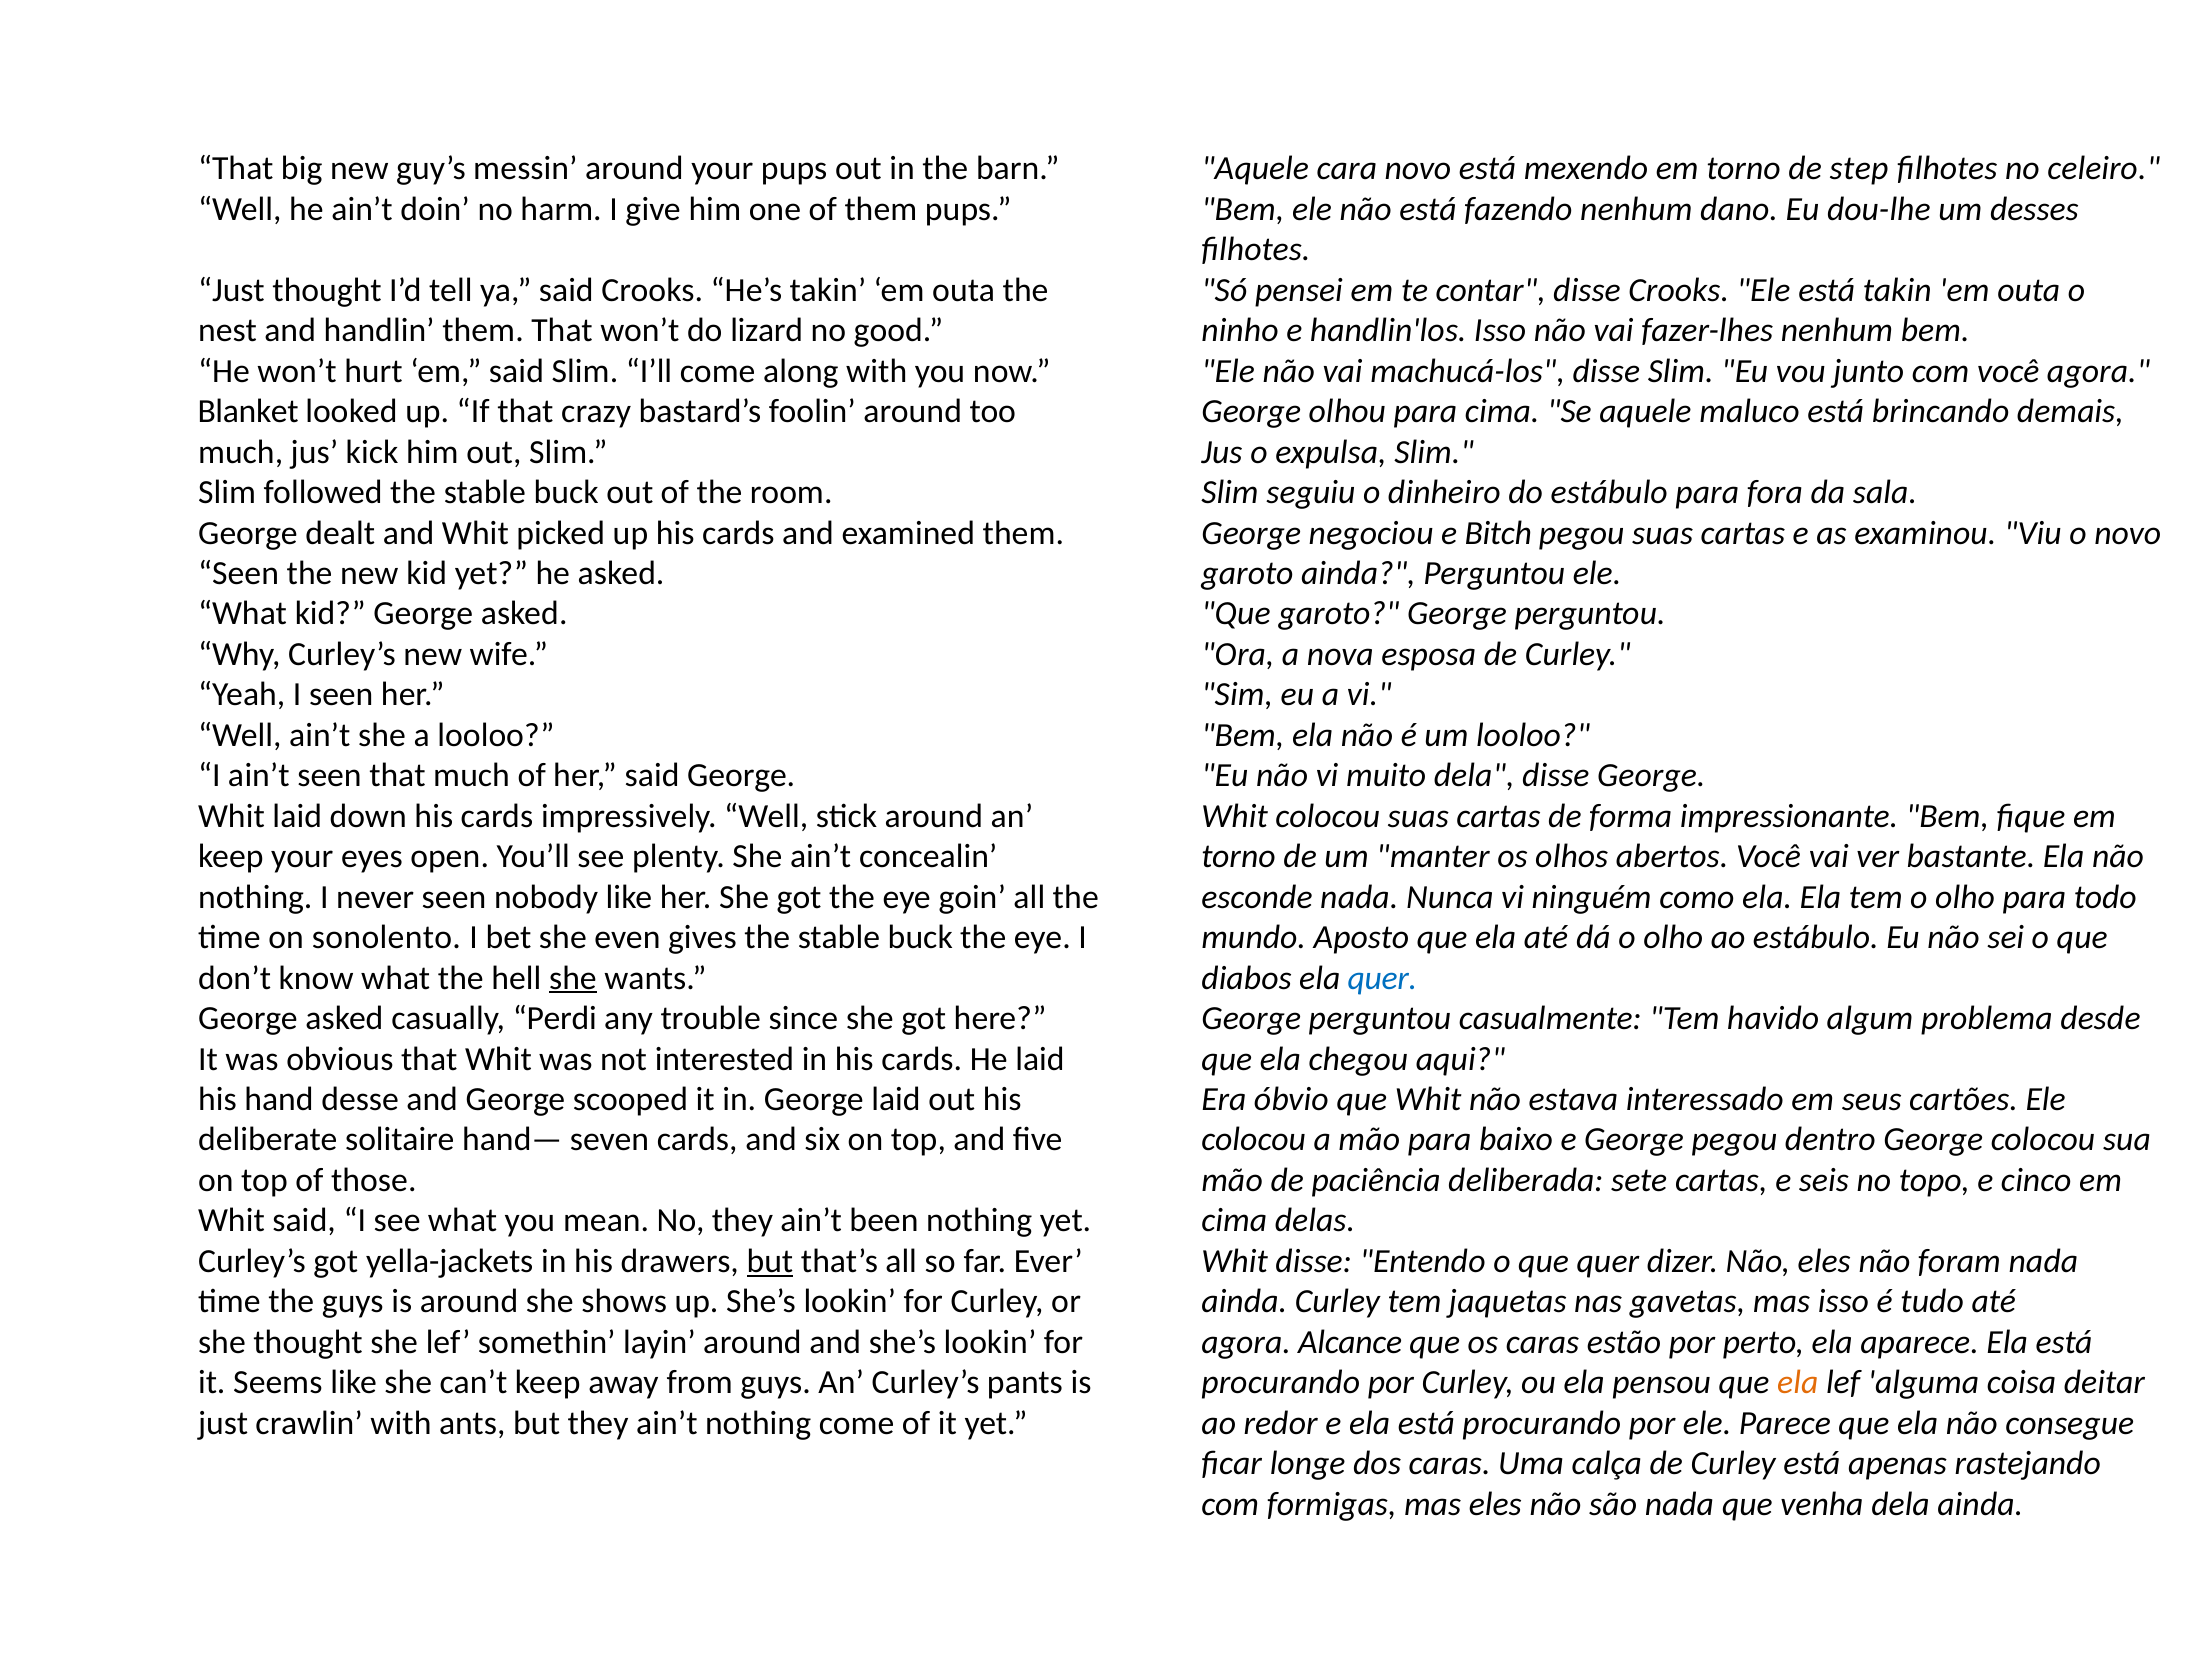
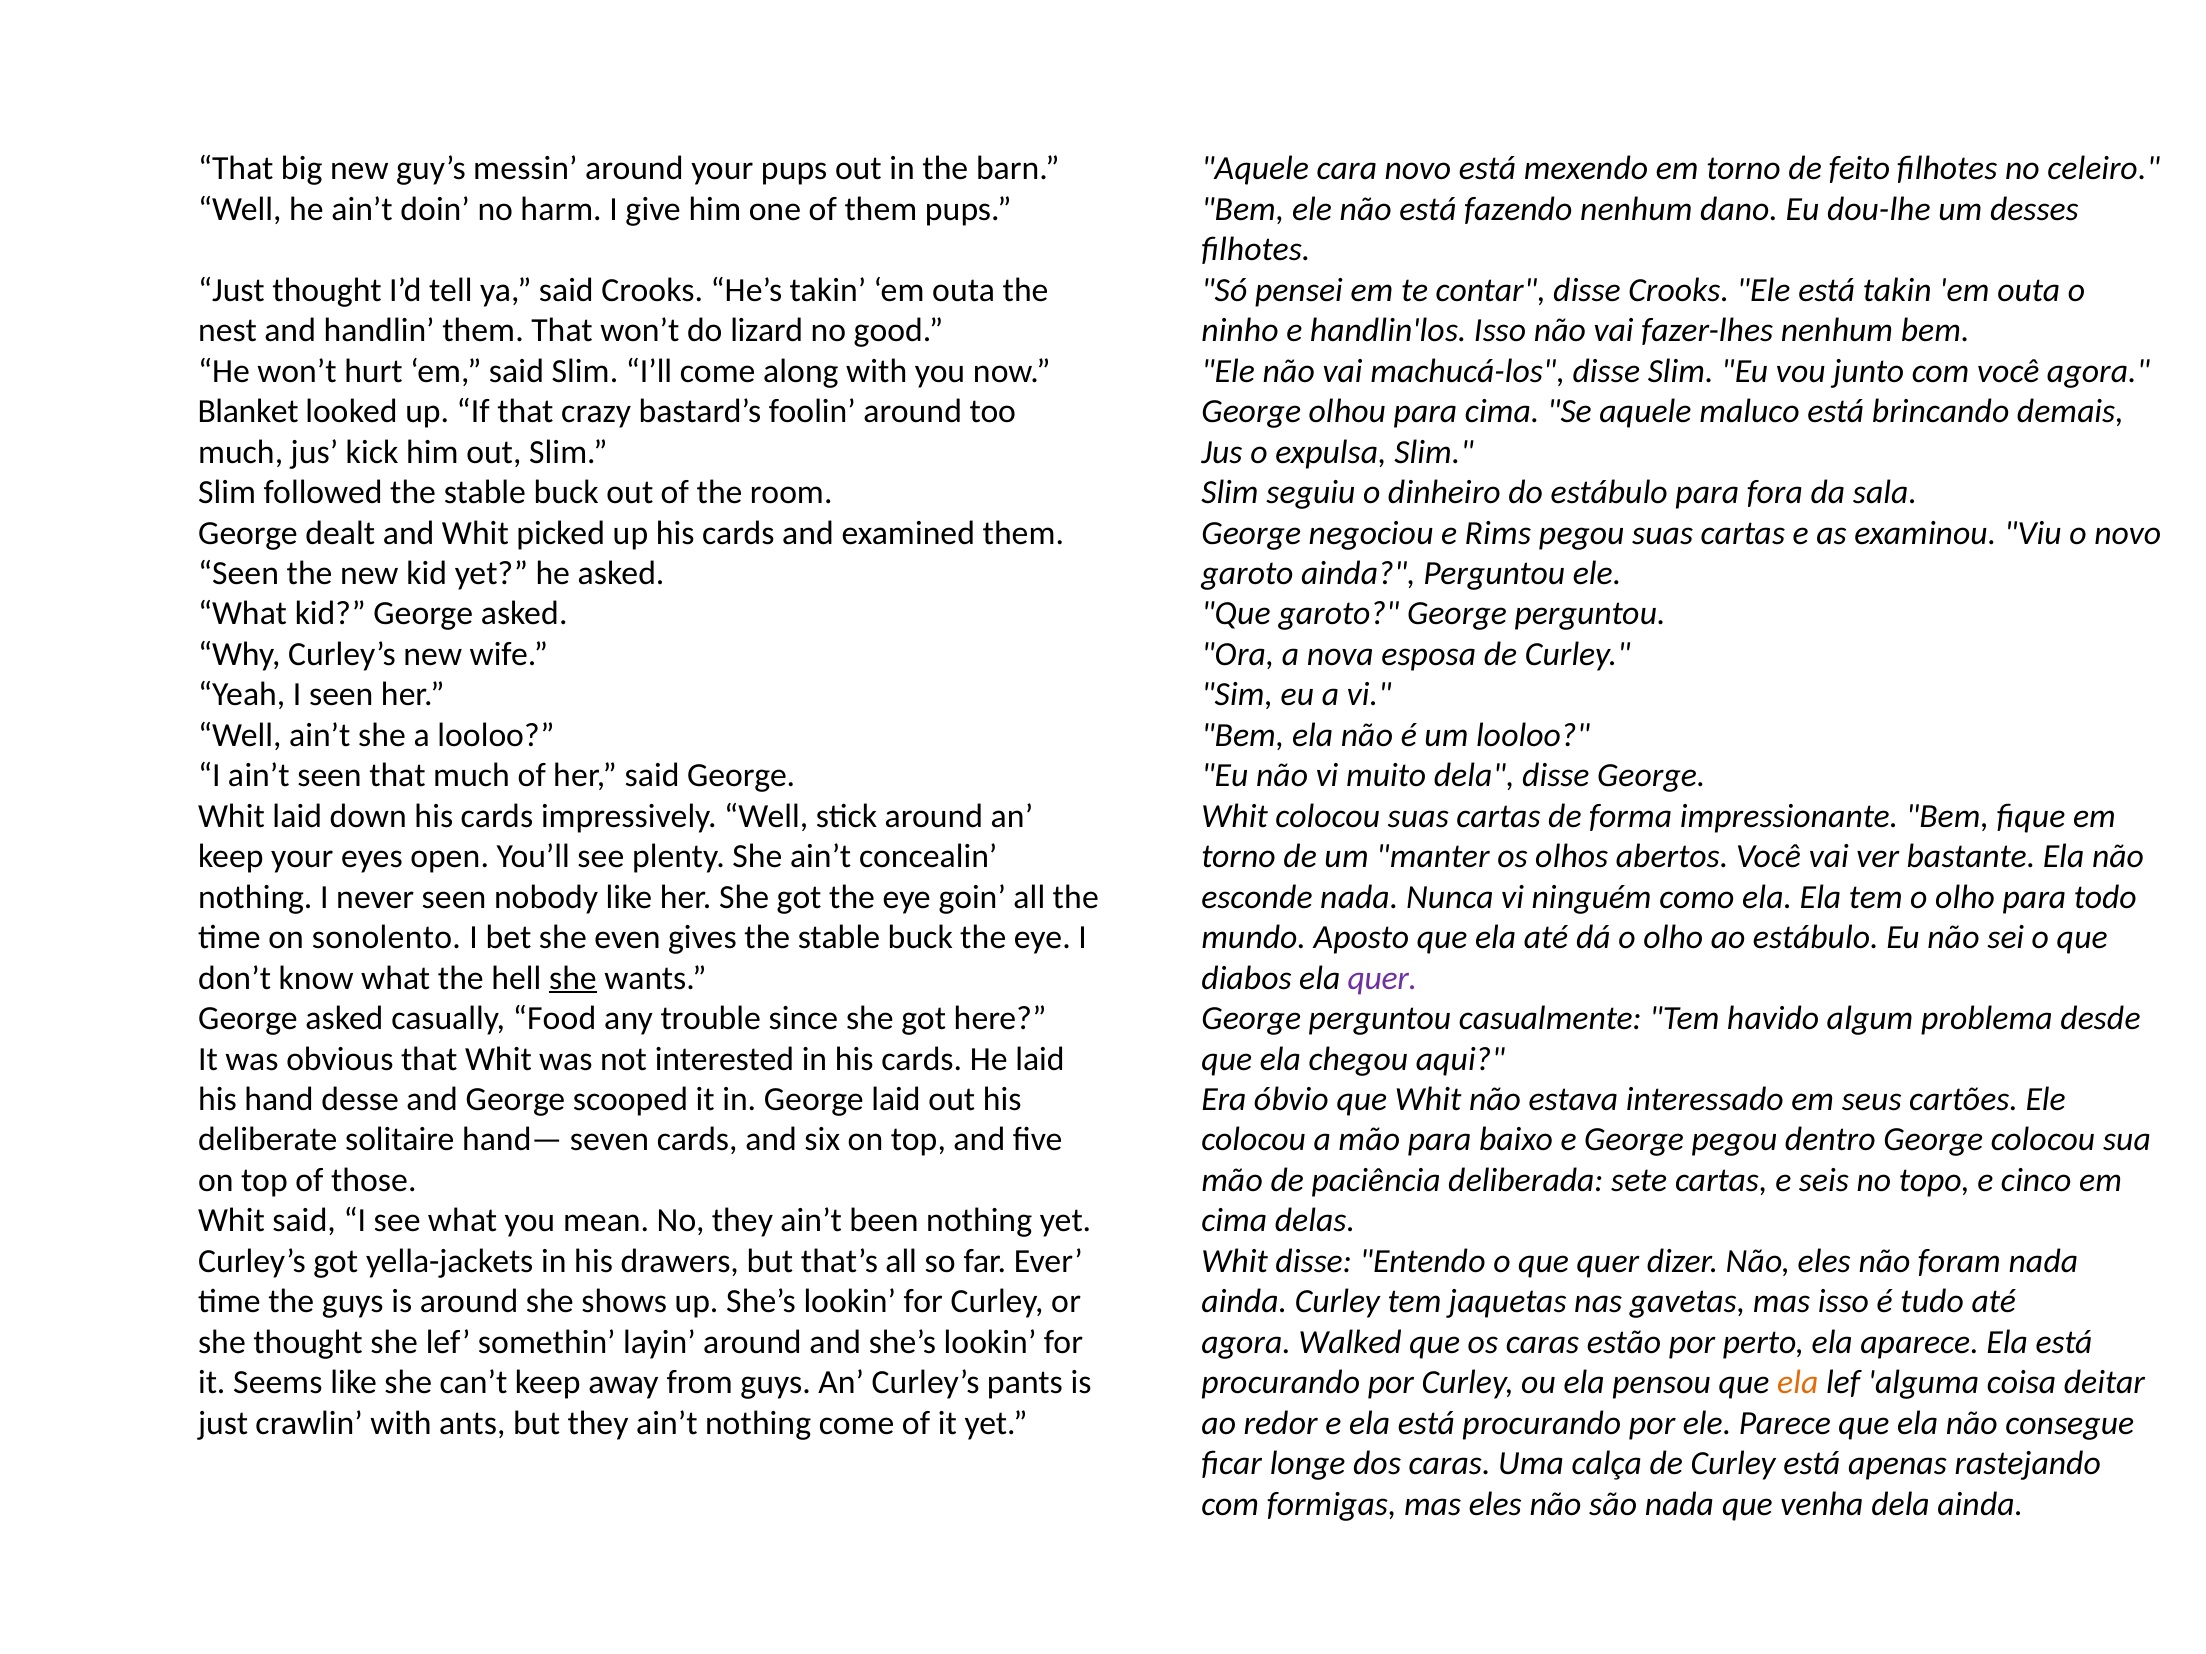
step: step -> feito
Bitch: Bitch -> Rims
quer at (1382, 978) colour: blue -> purple
Perdi: Perdi -> Food
but at (770, 1262) underline: present -> none
Alcance: Alcance -> Walked
